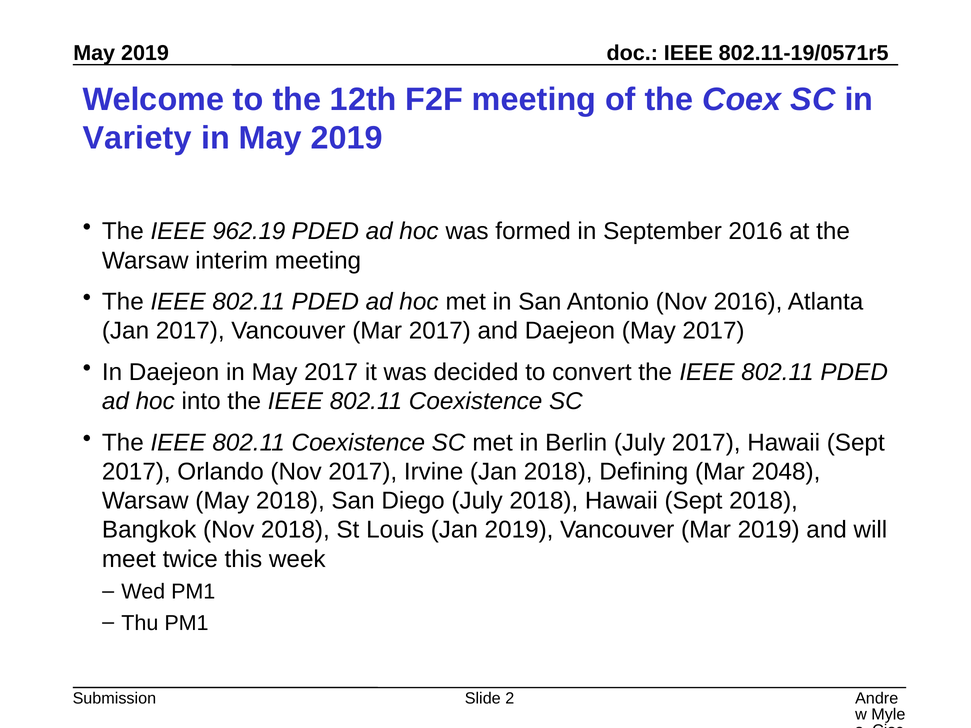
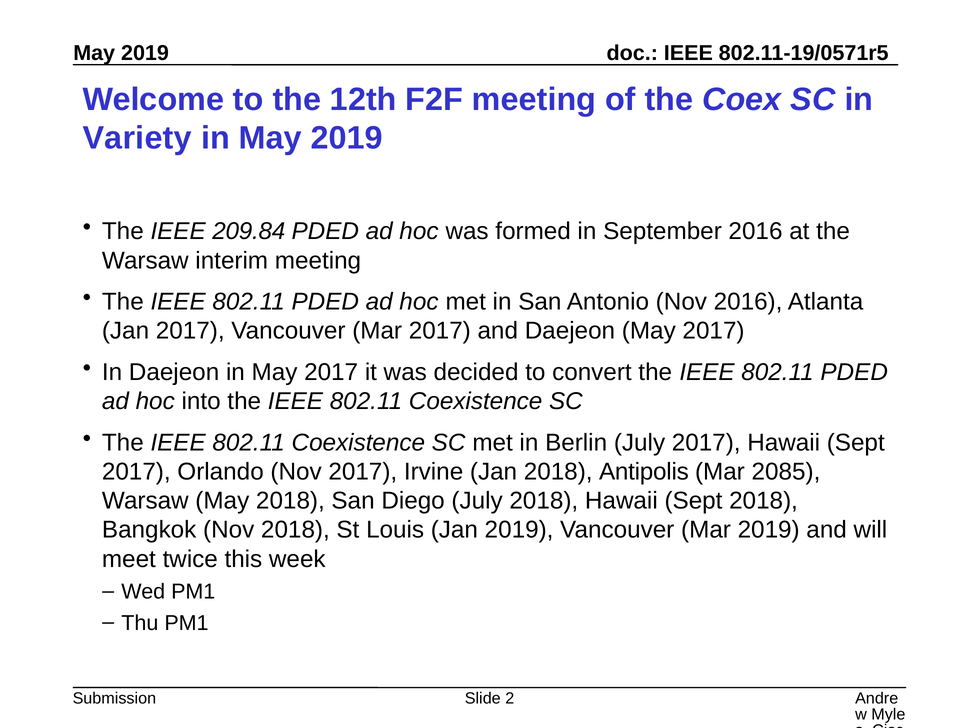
962.19: 962.19 -> 209.84
Defining: Defining -> Antipolis
2048: 2048 -> 2085
